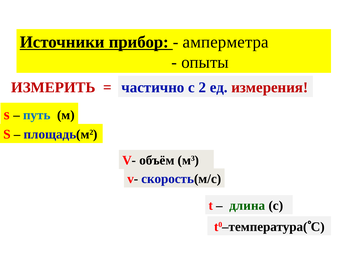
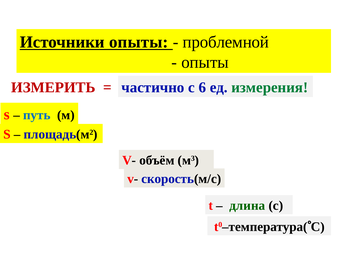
Источники прибор: прибор -> опыты
амперметра: амперметра -> проблемной
2: 2 -> 6
измерения colour: red -> green
